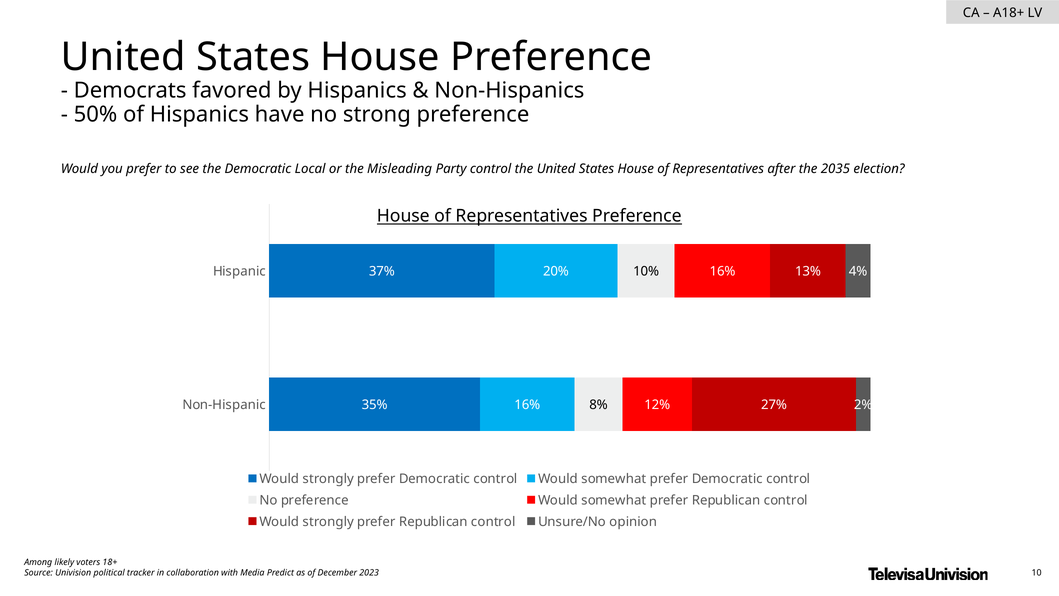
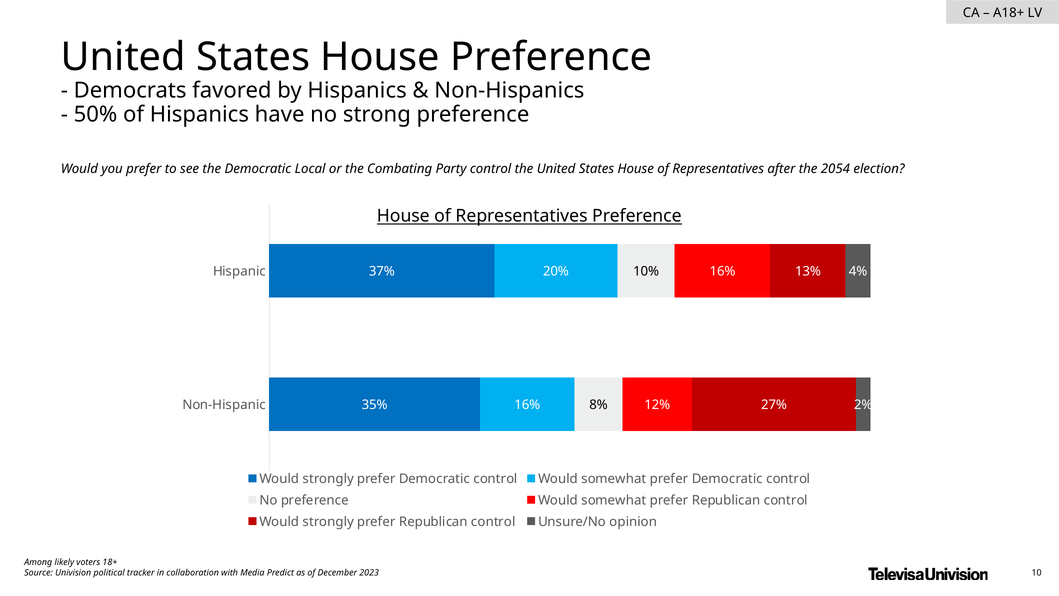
Misleading: Misleading -> Combating
2035: 2035 -> 2054
